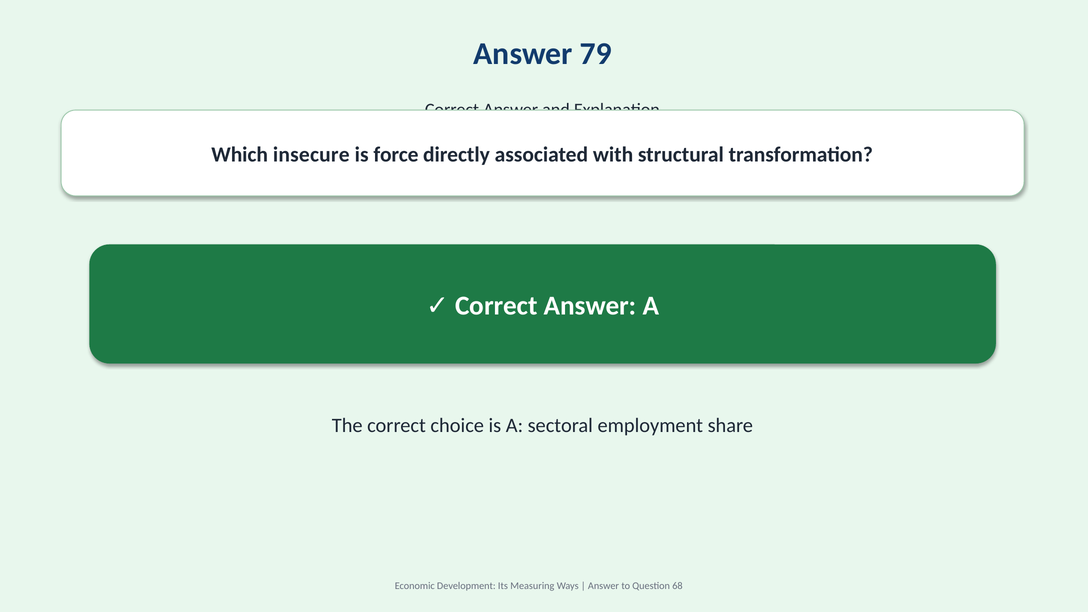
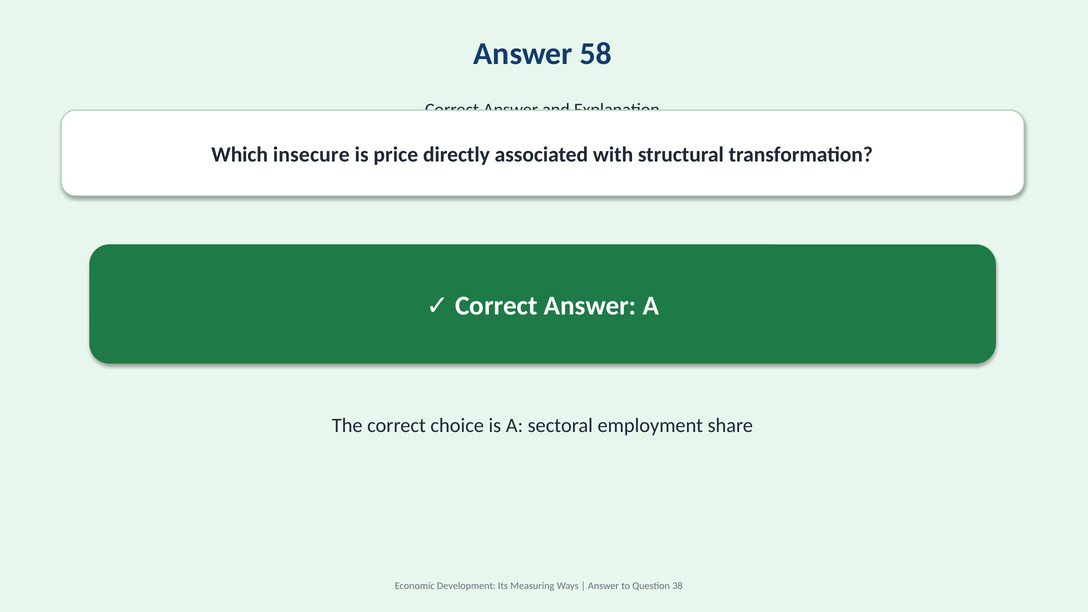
79: 79 -> 58
force: force -> price
68: 68 -> 38
